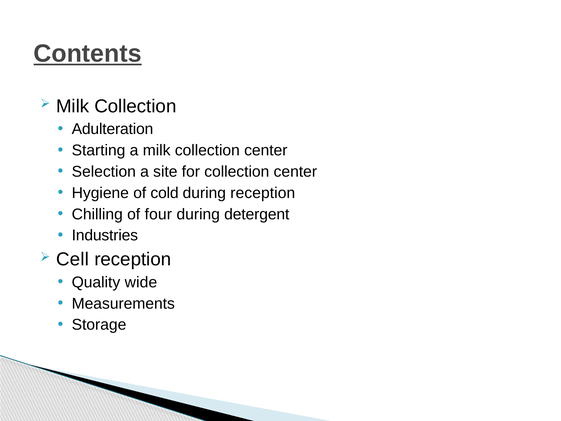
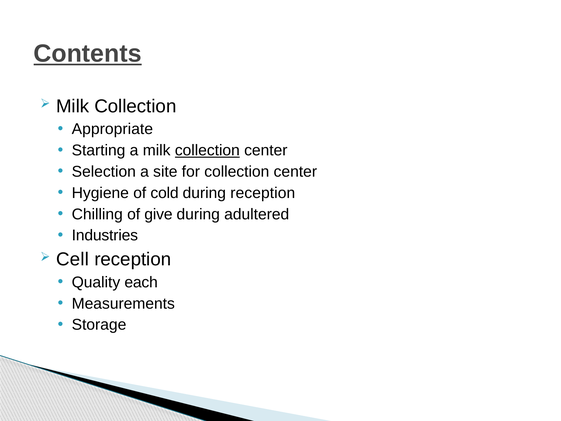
Adulteration: Adulteration -> Appropriate
collection at (207, 150) underline: none -> present
four: four -> give
detergent: detergent -> adultered
wide: wide -> each
